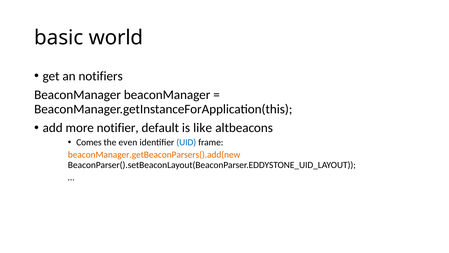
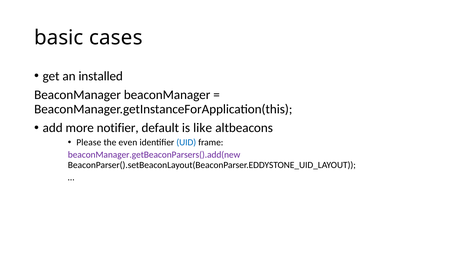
world: world -> cases
notifiers: notifiers -> installed
Comes: Comes -> Please
beaconManager.getBeaconParsers().add(new colour: orange -> purple
